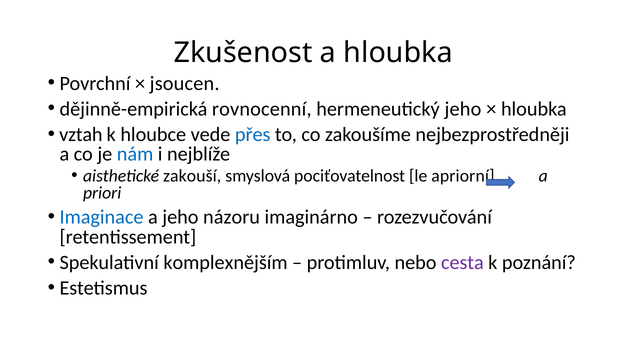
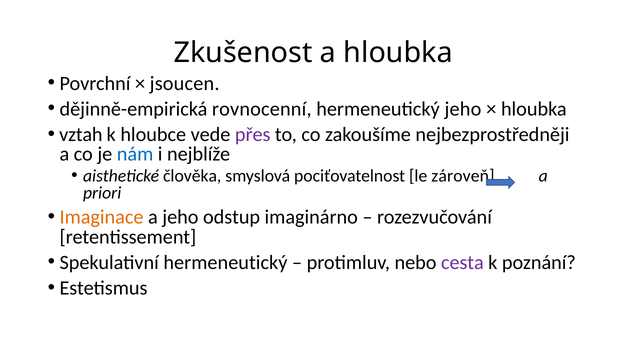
přes colour: blue -> purple
zakouší: zakouší -> člověka
apriorní: apriorní -> zároveň
Imaginace colour: blue -> orange
názoru: názoru -> odstup
Spekulativní komplexnějším: komplexnějším -> hermeneutický
